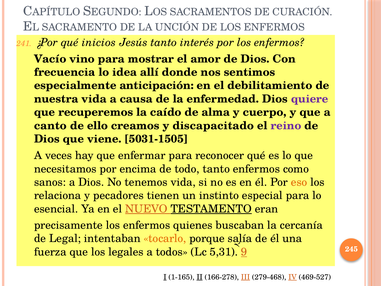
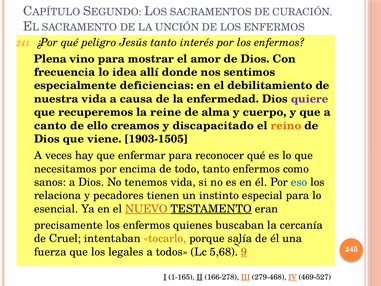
inicios: inicios -> peligro
Vacío: Vacío -> Plena
anticipación: anticipación -> deficiencias
caído: caído -> reine
reino colour: purple -> orange
5031-1505: 5031-1505 -> 1903-1505
eso colour: orange -> blue
Legal: Legal -> Cruel
5,31: 5,31 -> 5,68
